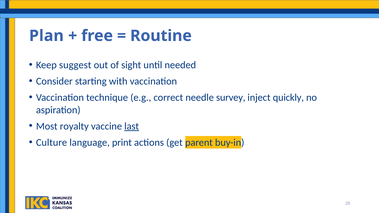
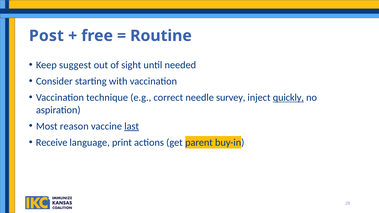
Plan: Plan -> Post
quickly underline: none -> present
royalty: royalty -> reason
Culture: Culture -> Receive
